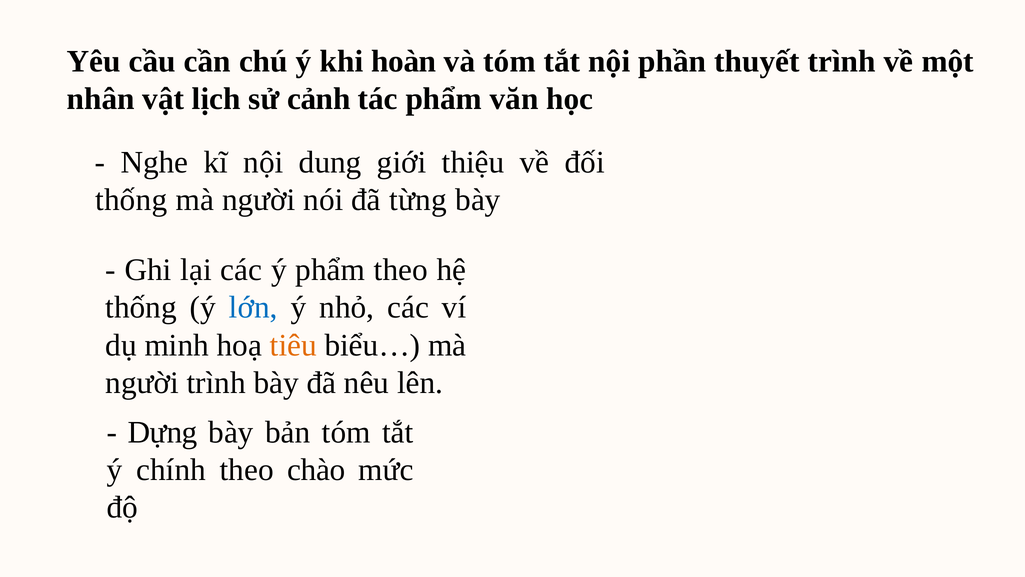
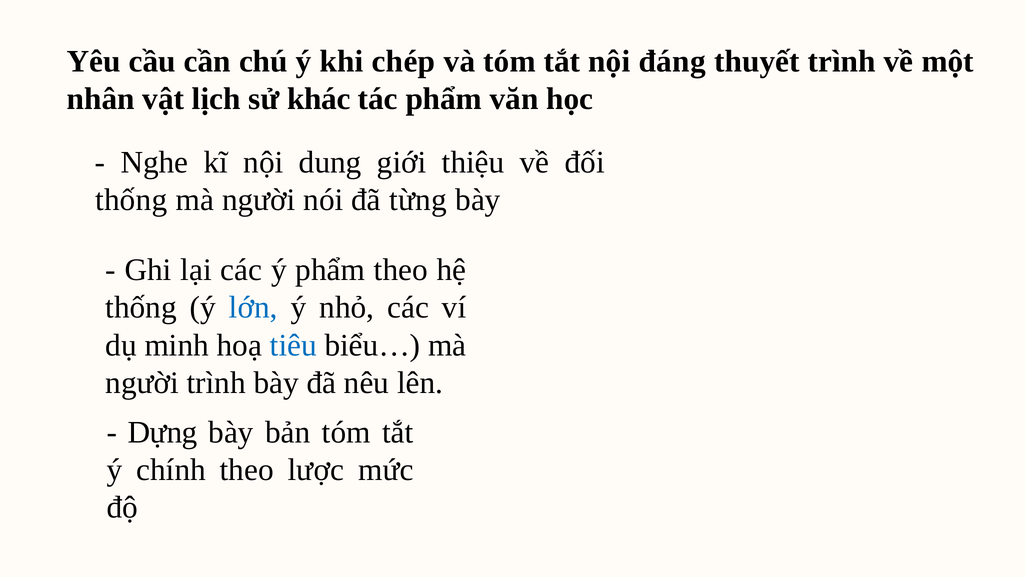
hoàn: hoàn -> chép
phần: phần -> đáng
cảnh: cảnh -> khác
tiêu colour: orange -> blue
chào: chào -> lược
